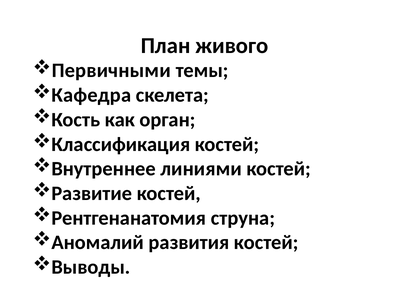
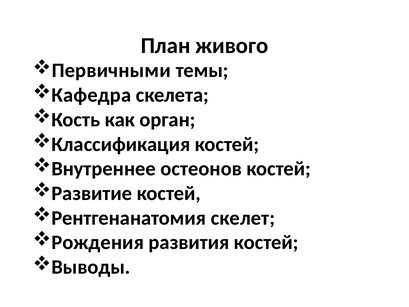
линиями: линиями -> остеонов
струна: струна -> скелет
Аномалий: Аномалий -> Рождения
